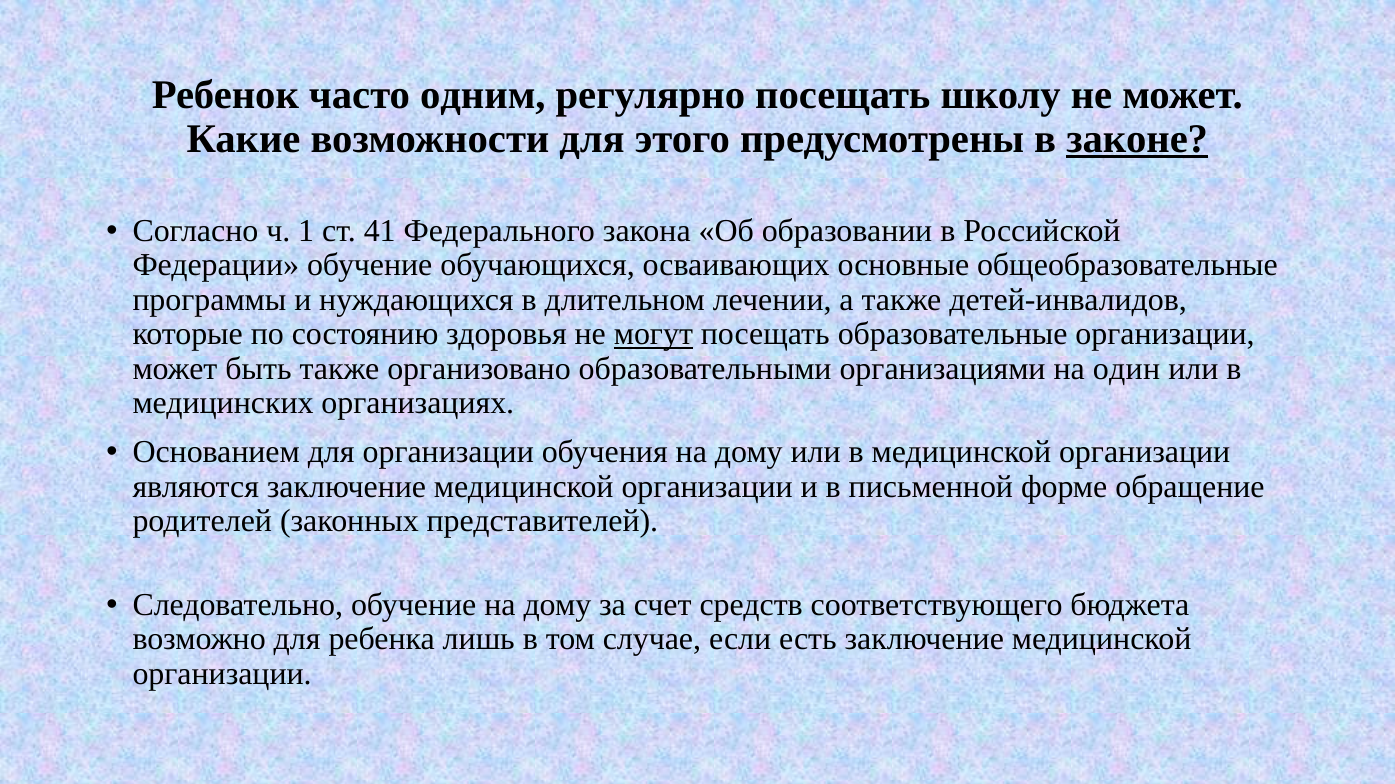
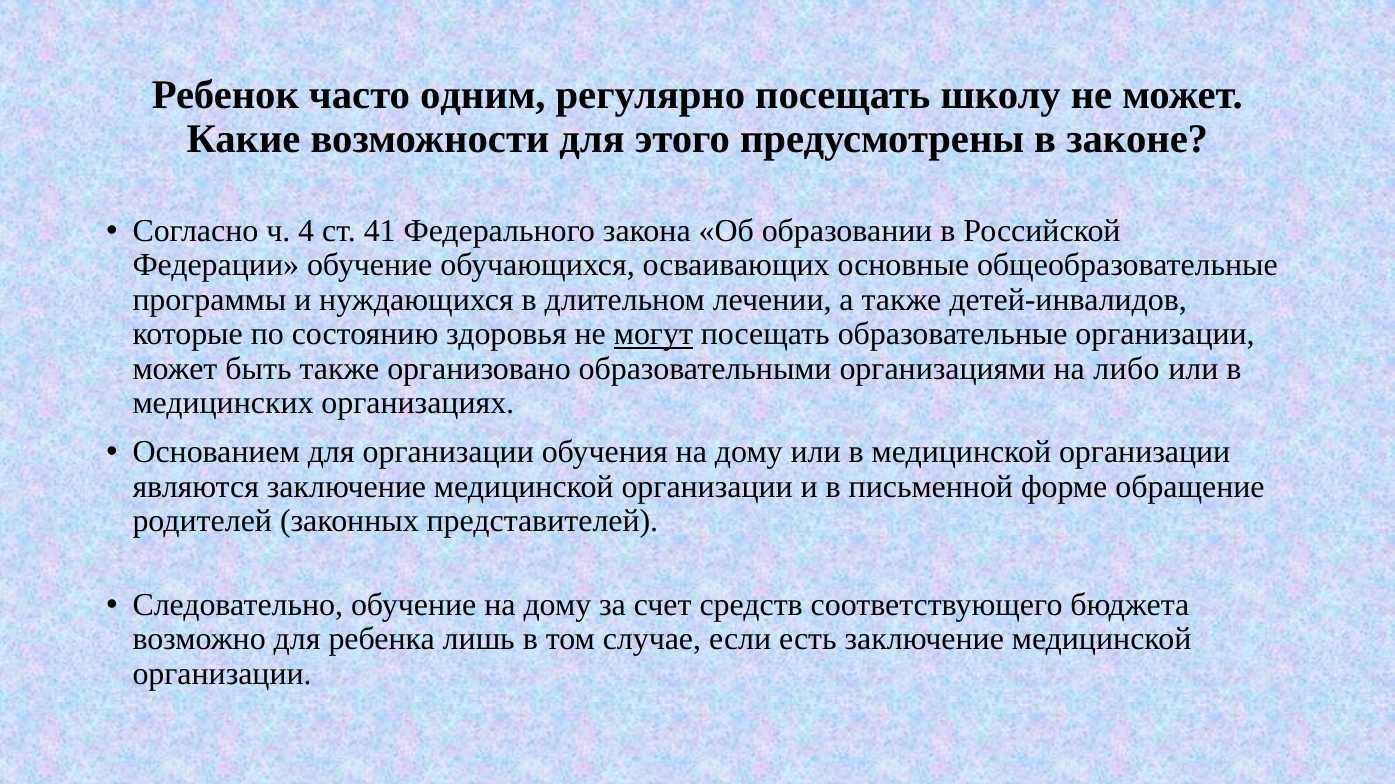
законе underline: present -> none
1: 1 -> 4
один: один -> либо
